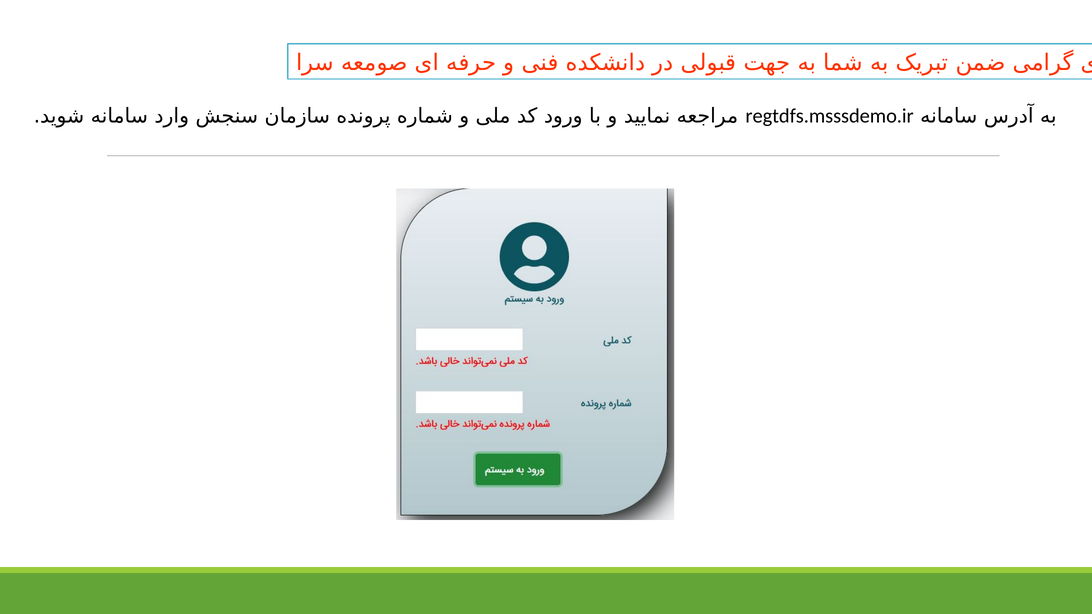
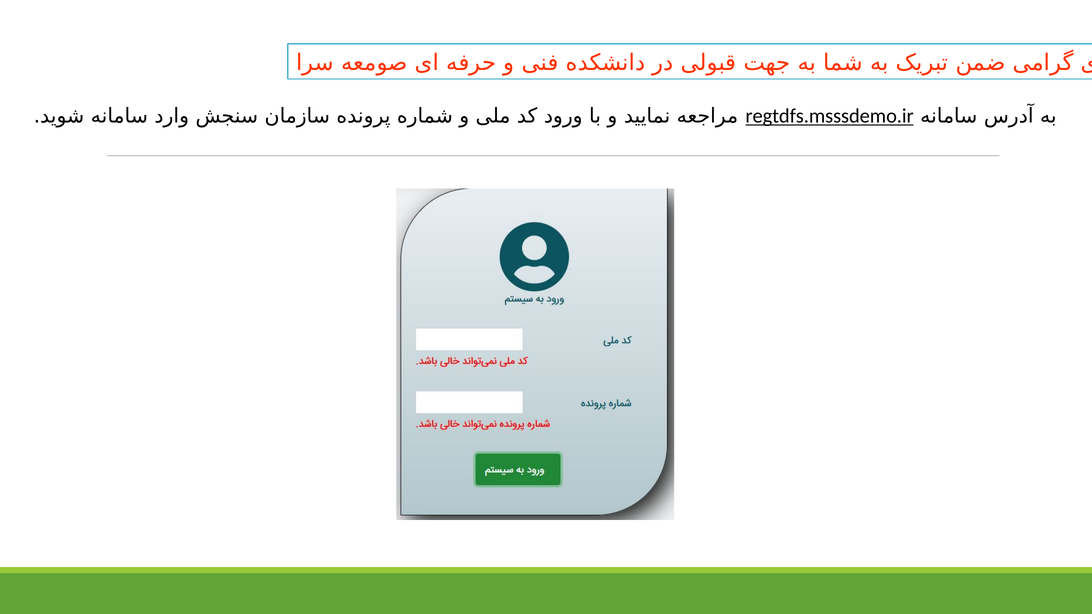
regtdfs.msssdemo.ir underline: none -> present
